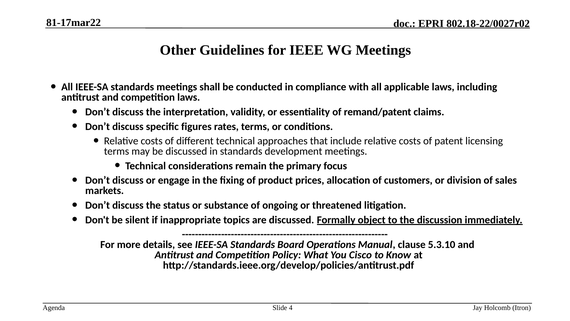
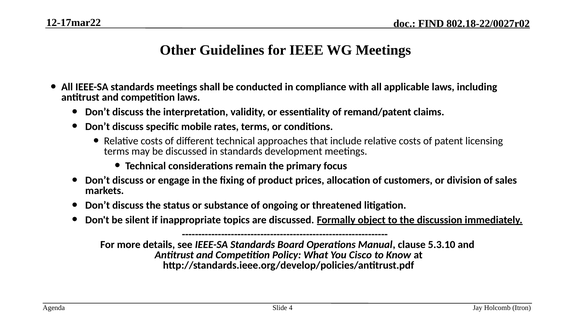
81-17mar22: 81-17mar22 -> 12-17mar22
EPRI: EPRI -> FIND
figures: figures -> mobile
